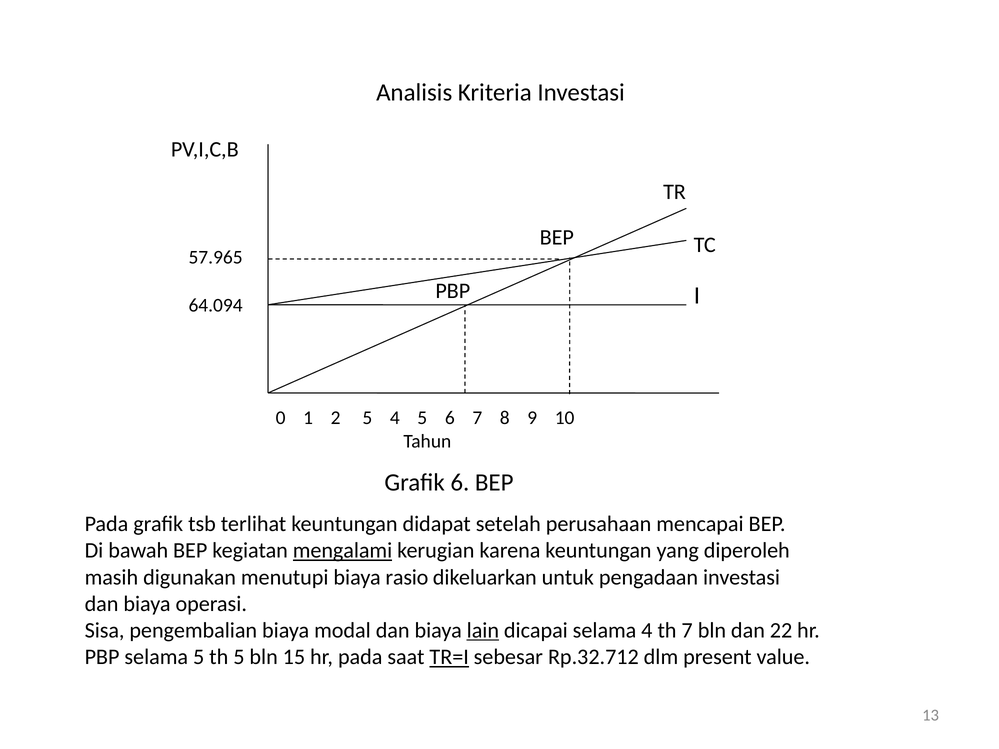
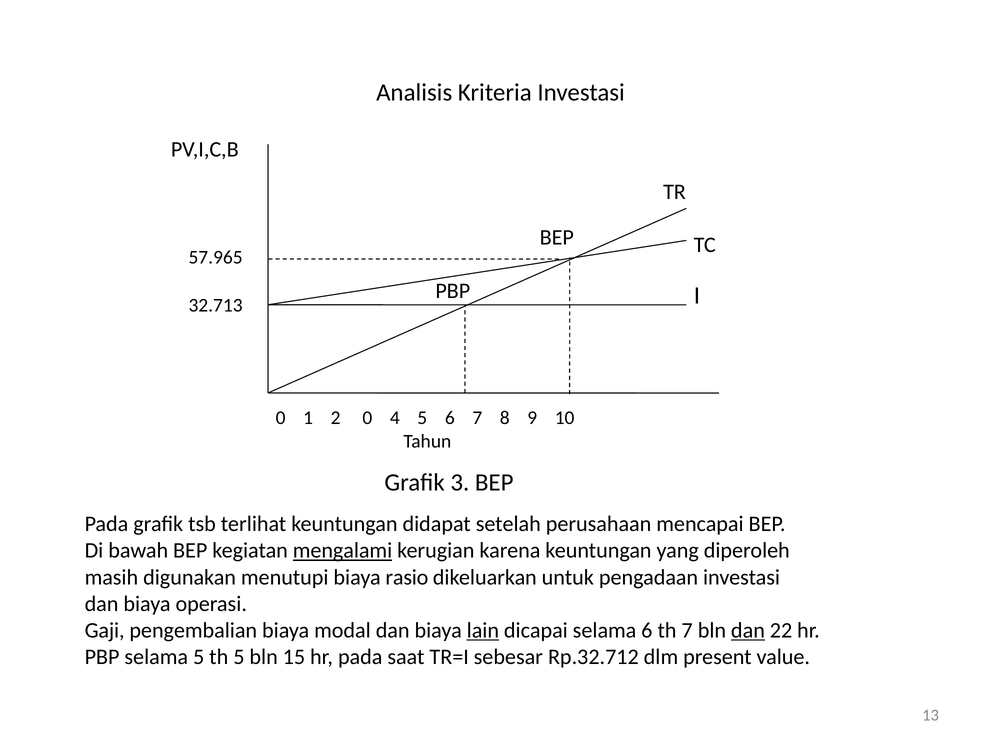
64.094: 64.094 -> 32.713
2 5: 5 -> 0
Grafik 6: 6 -> 3
Sisa: Sisa -> Gaji
selama 4: 4 -> 6
dan at (748, 631) underline: none -> present
TR=I underline: present -> none
